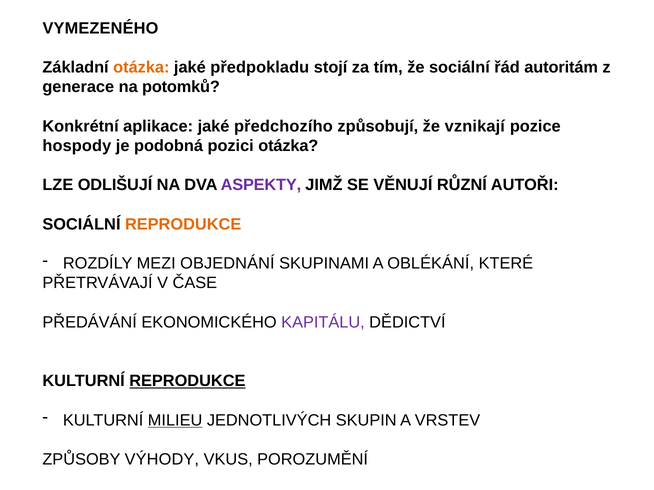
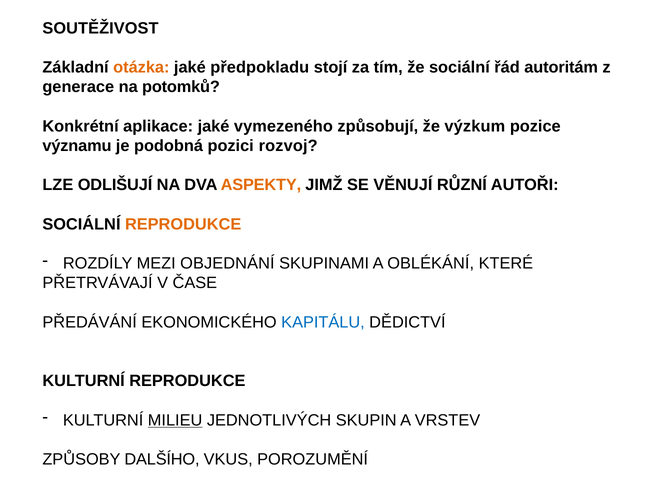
VYMEZENÉHO: VYMEZENÉHO -> SOUTĚŽIVOST
předchozího: předchozího -> vymezeného
vznikají: vznikají -> výzkum
hospody: hospody -> významu
pozici otázka: otázka -> rozvoj
ASPEKTY colour: purple -> orange
KAPITÁLU colour: purple -> blue
REPRODUKCE at (187, 381) underline: present -> none
VÝHODY: VÝHODY -> DALŠÍHO
